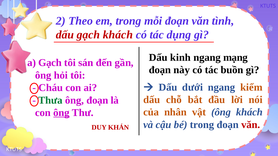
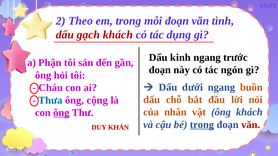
mạng: mạng -> trước
a Gạch: Gạch -> Phận
buồn: buồn -> ngón
kiểm: kiểm -> buồn
Thưa colour: green -> blue
ông đoạn: đoạn -> cộng
trong at (202, 125) underline: none -> present
